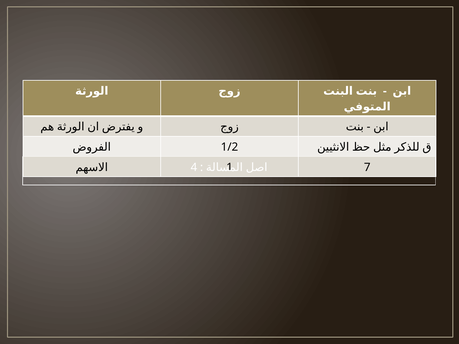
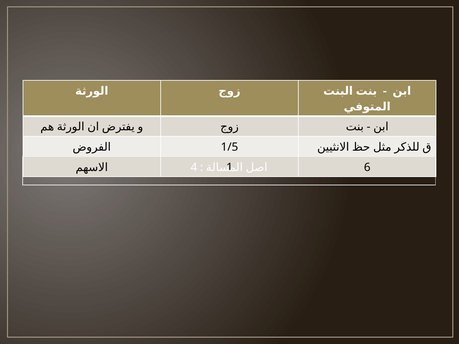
1/2: 1/2 -> 1/5
7: 7 -> 6
